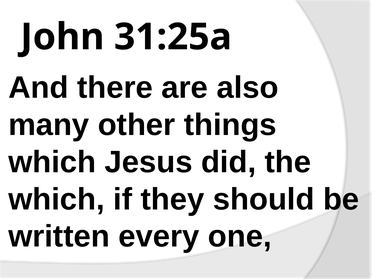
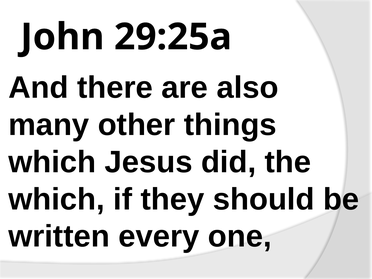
31:25a: 31:25a -> 29:25a
